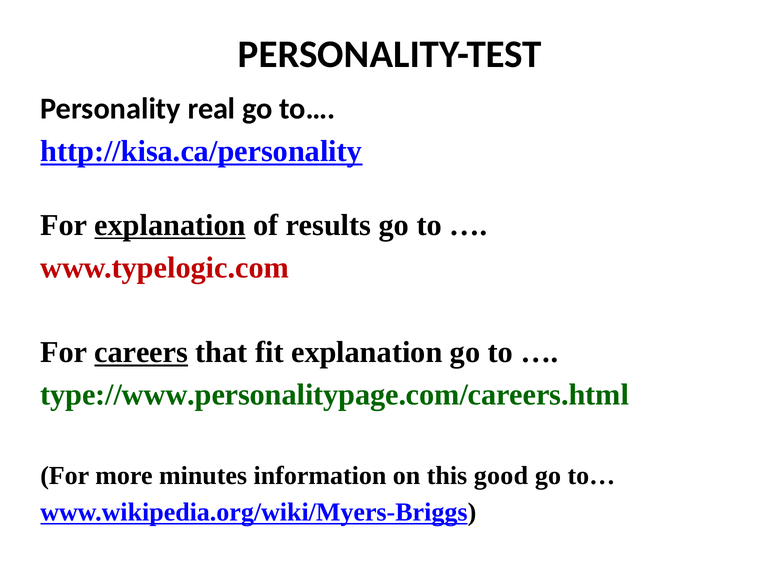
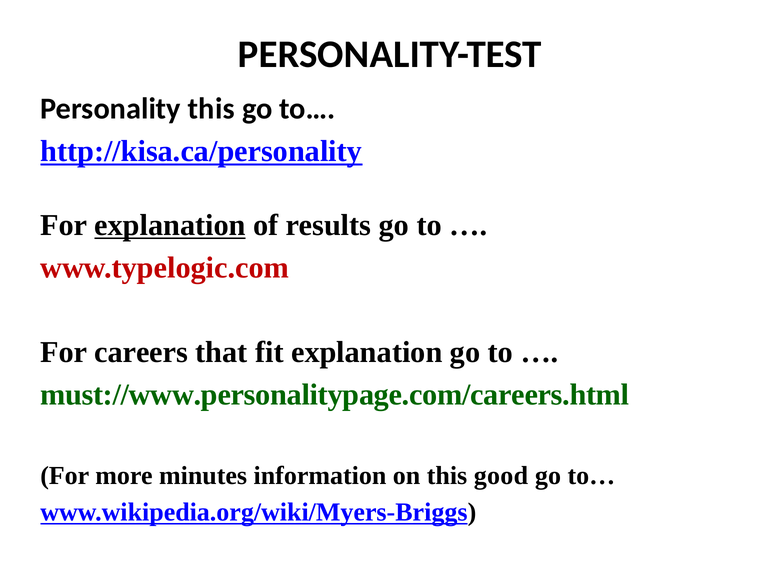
Personality real: real -> this
careers underline: present -> none
type://www.personalitypage.com/careers.html: type://www.personalitypage.com/careers.html -> must://www.personalitypage.com/careers.html
